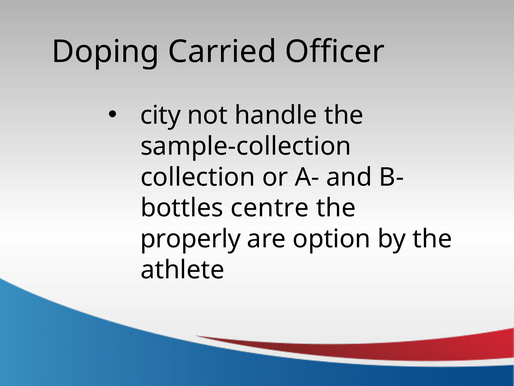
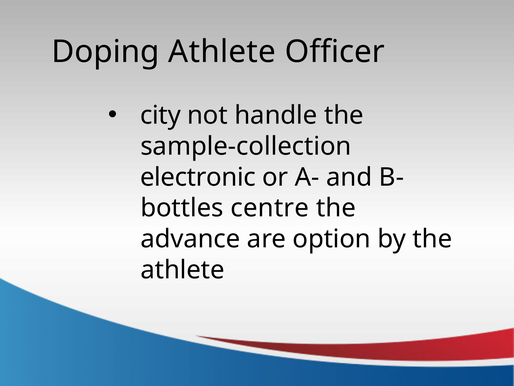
Doping Carried: Carried -> Athlete
collection: collection -> electronic
properly: properly -> advance
